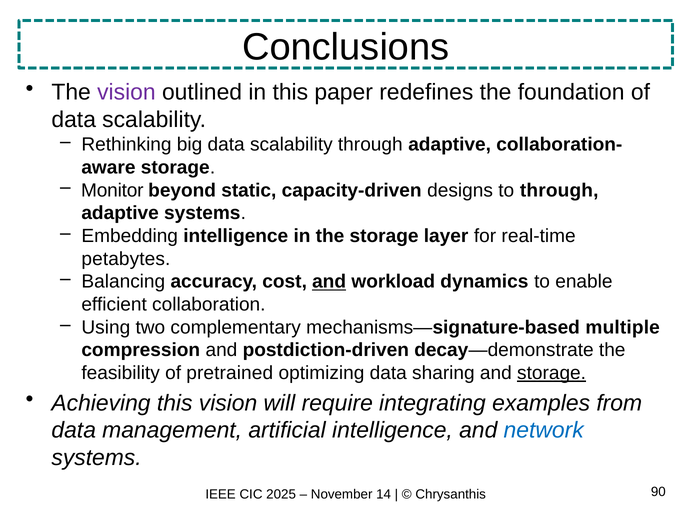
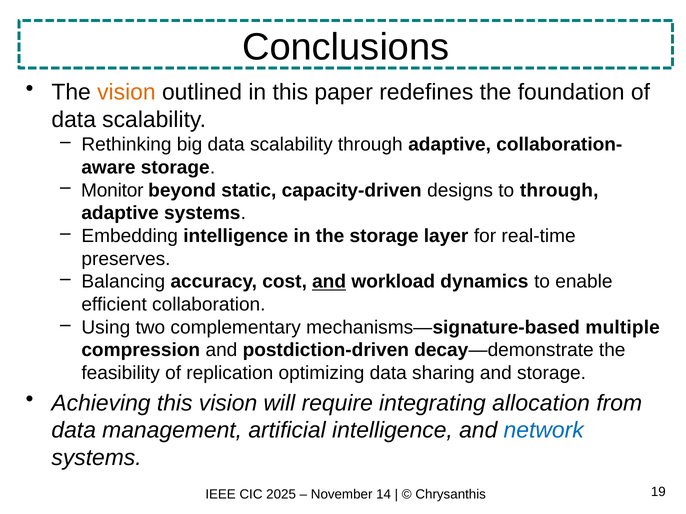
vision at (126, 92) colour: purple -> orange
petabytes: petabytes -> preserves
pretrained: pretrained -> replication
storage at (552, 373) underline: present -> none
examples: examples -> allocation
90: 90 -> 19
